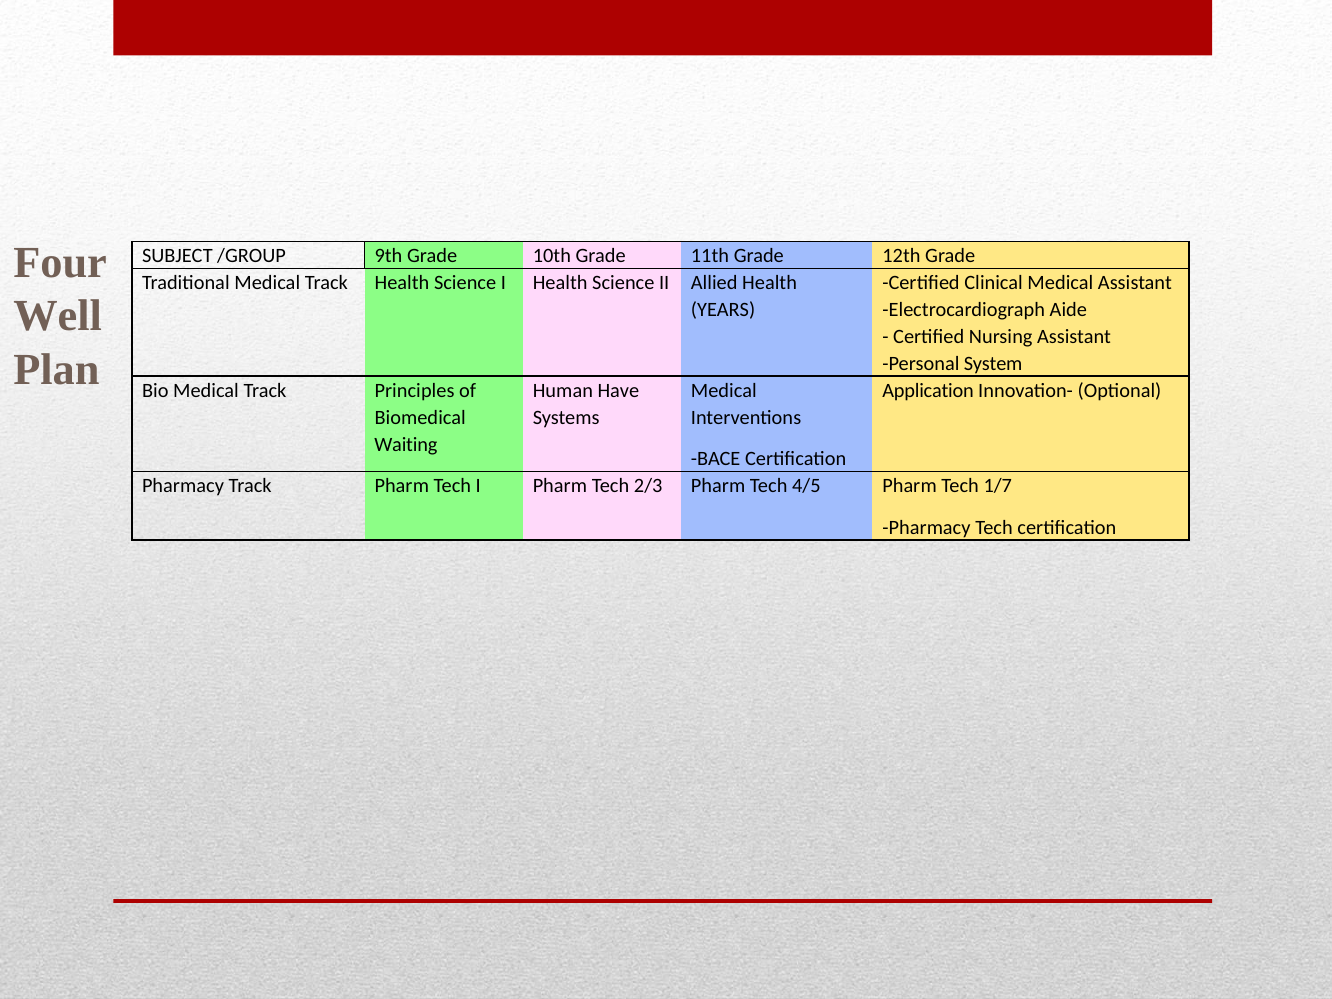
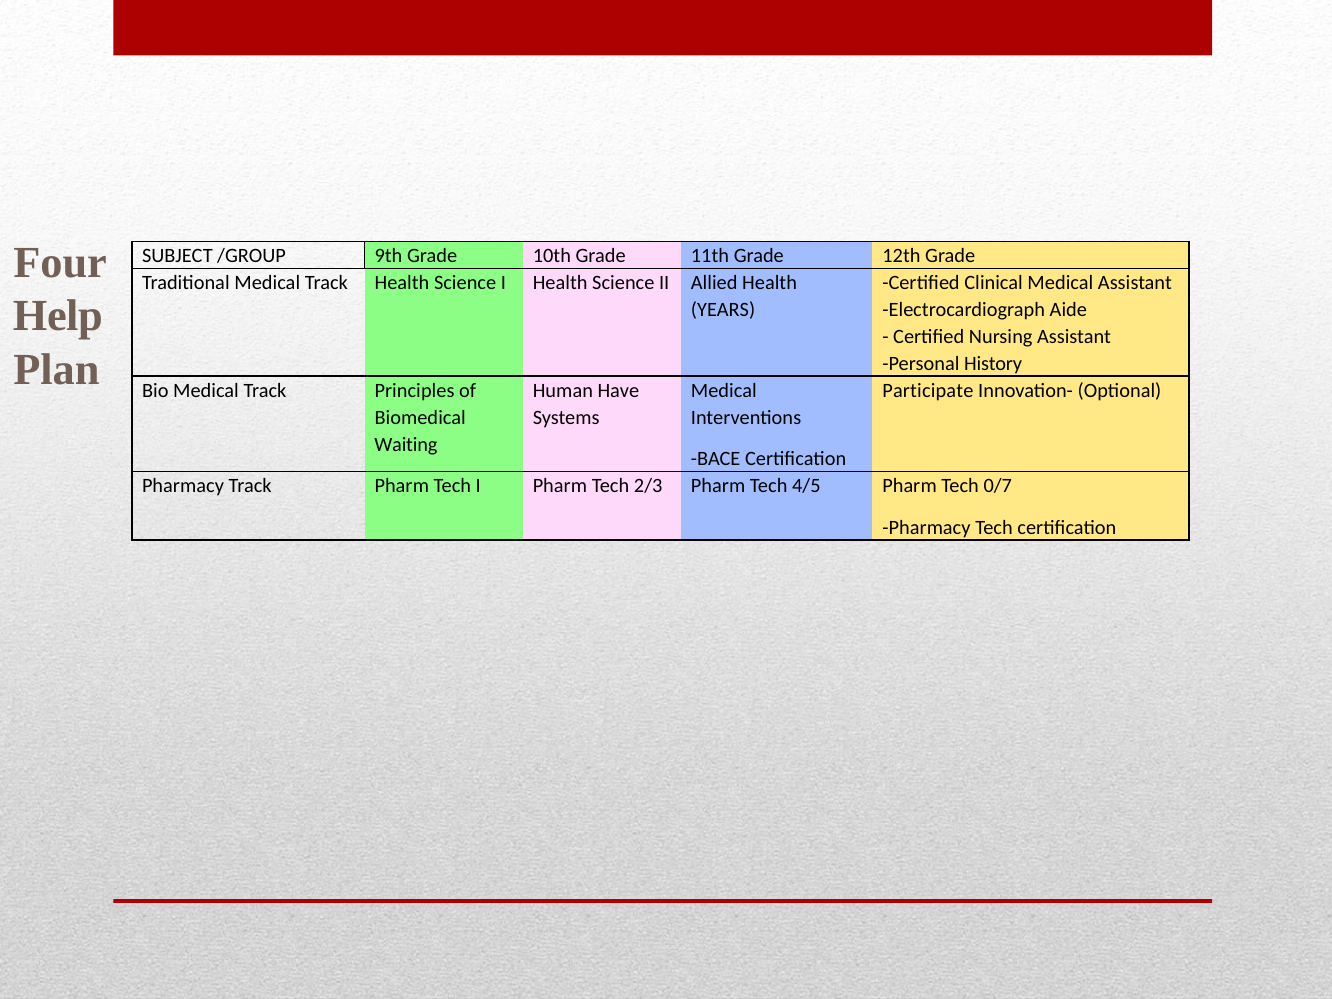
Well: Well -> Help
System: System -> History
Application: Application -> Participate
1/7: 1/7 -> 0/7
